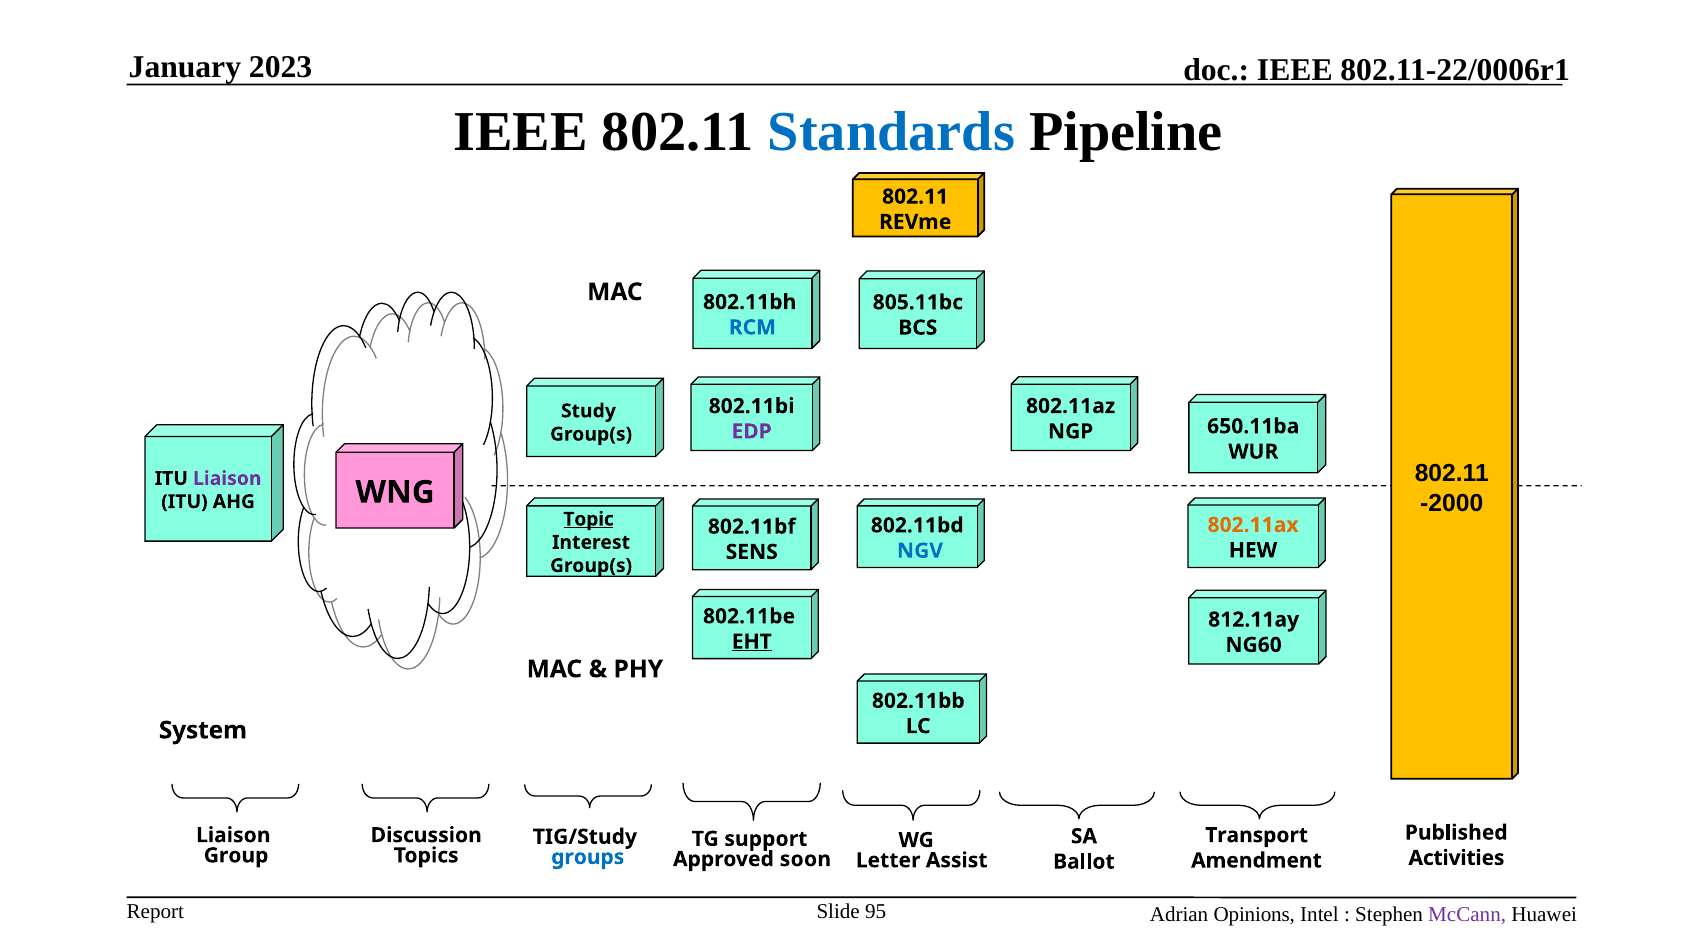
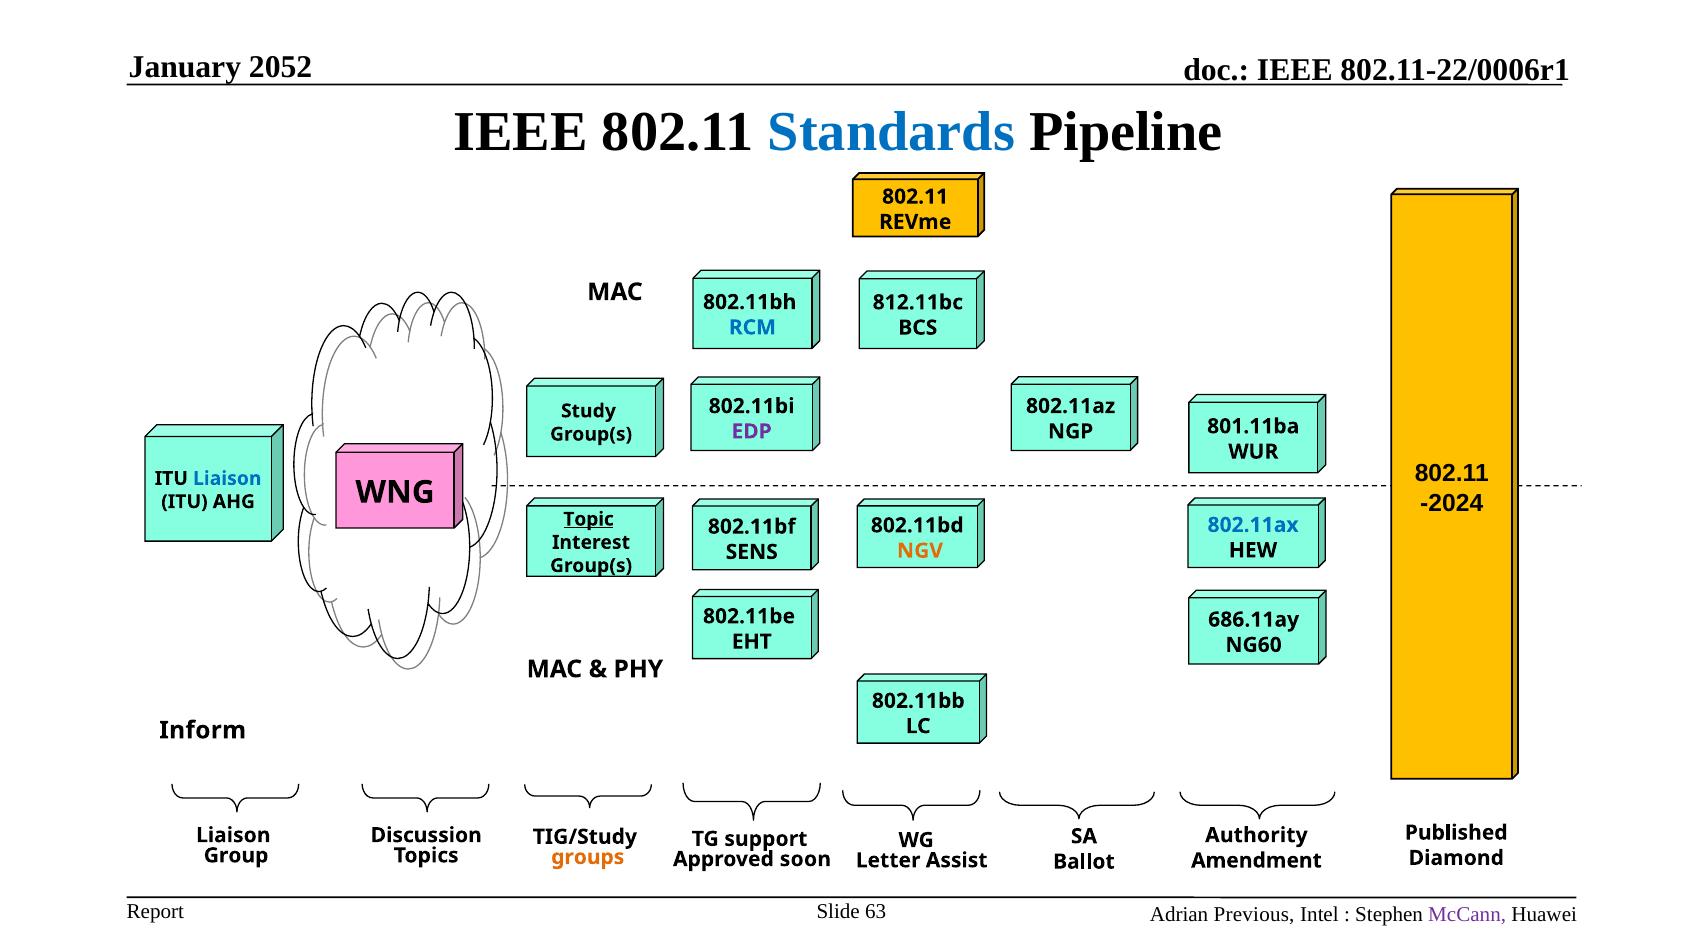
2023: 2023 -> 2052
805.11bc: 805.11bc -> 812.11bc
650.11ba: 650.11ba -> 801.11ba
Liaison at (227, 479) colour: purple -> blue
-2000: -2000 -> -2024
802.11ax colour: orange -> blue
NGV colour: blue -> orange
812.11ay: 812.11ay -> 686.11ay
EHT underline: present -> none
System: System -> Inform
Transport: Transport -> Authority
groups colour: blue -> orange
Activities: Activities -> Diamond
95: 95 -> 63
Opinions: Opinions -> Previous
